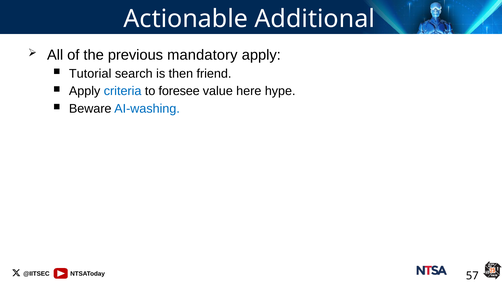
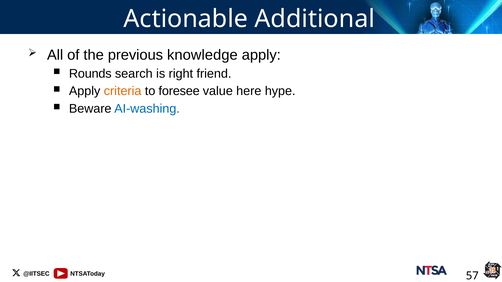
mandatory: mandatory -> knowledge
Tutorial: Tutorial -> Rounds
then: then -> right
criteria colour: blue -> orange
